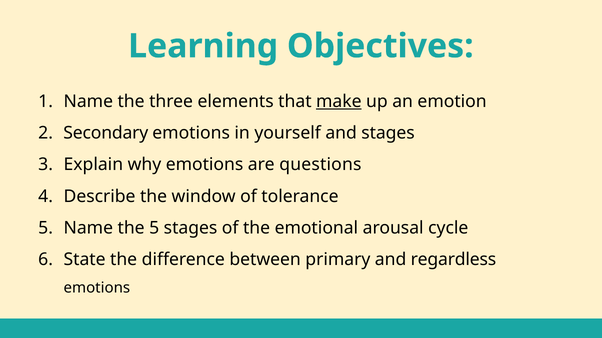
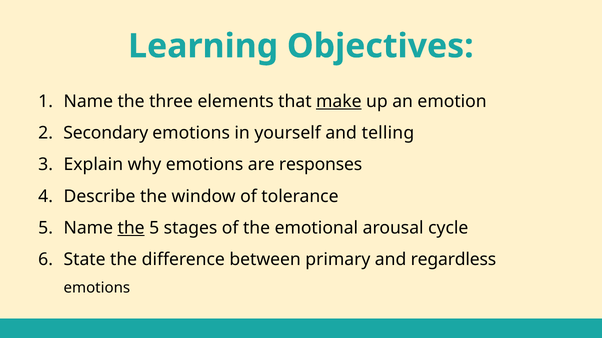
and stages: stages -> telling
questions: questions -> responses
the at (131, 228) underline: none -> present
